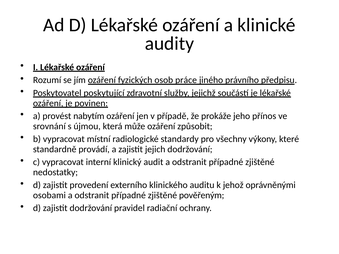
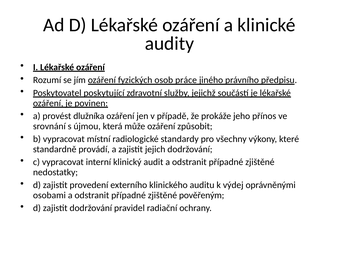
nabytím: nabytím -> dlužníka
jehož: jehož -> výdej
